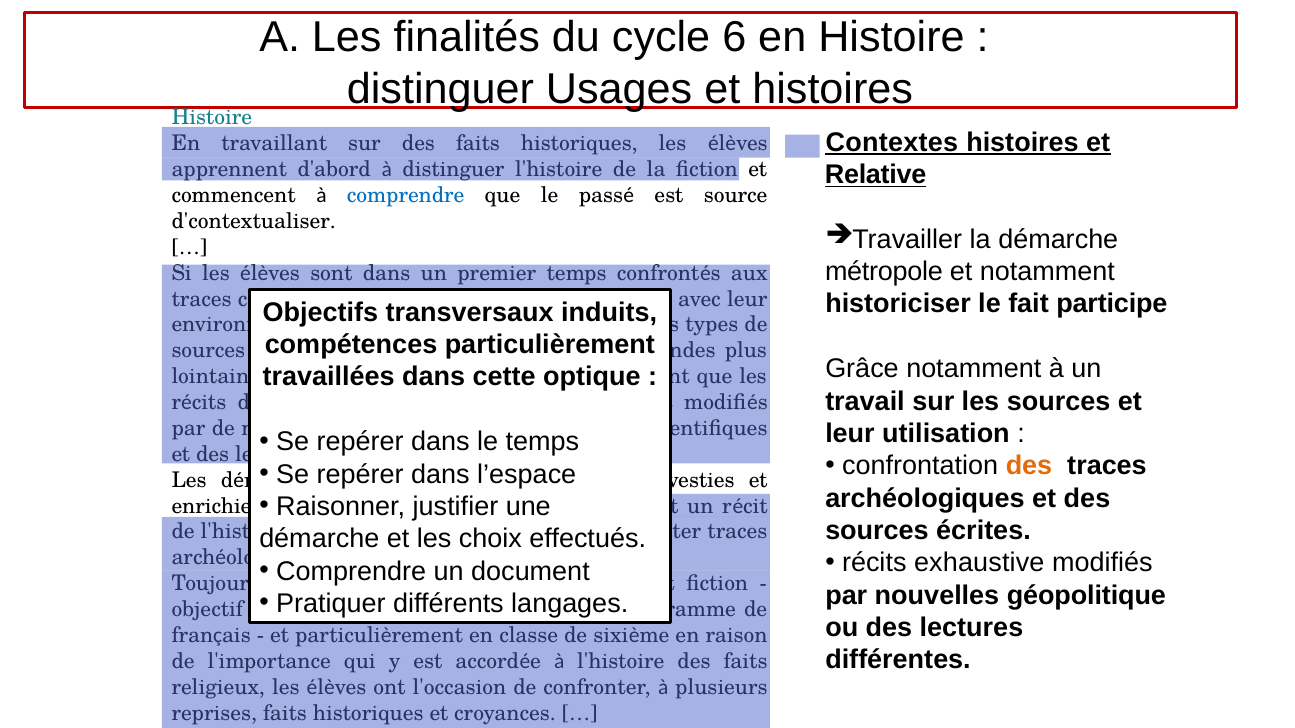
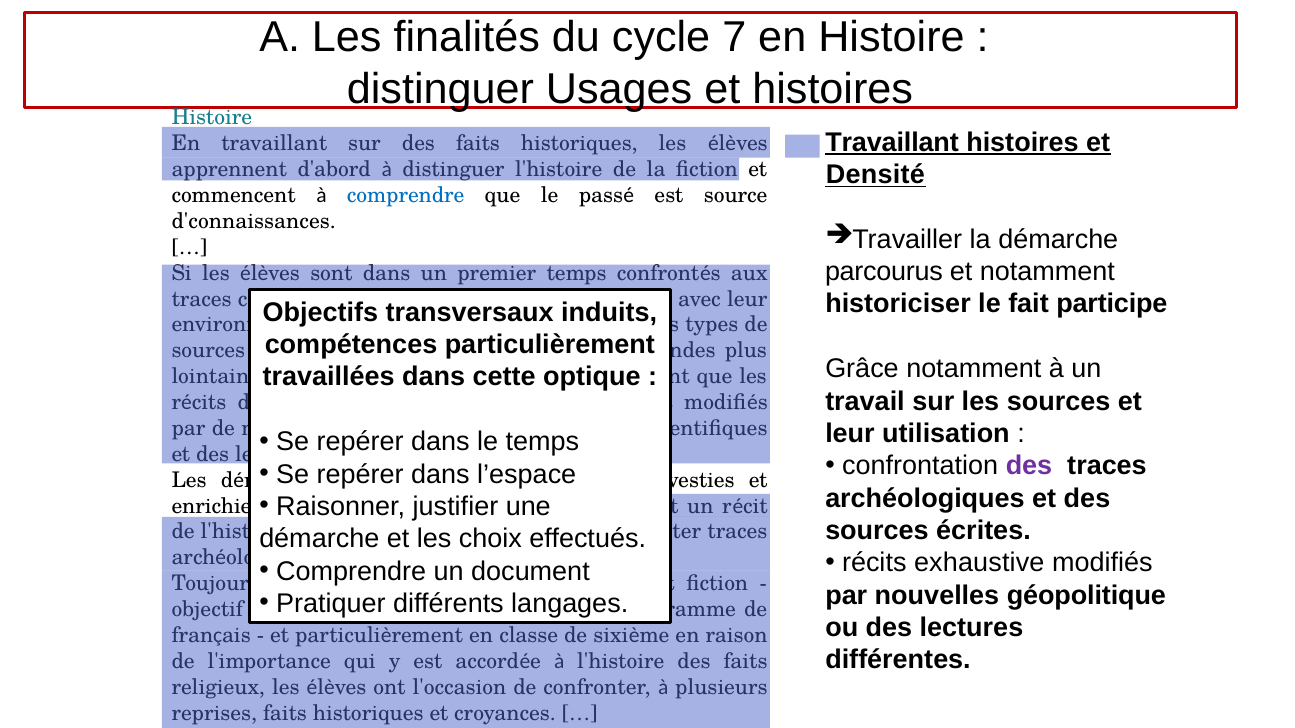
6: 6 -> 7
Contextes at (892, 142): Contextes -> Travaillant
Relative: Relative -> Densité
d'contextualiser: d'contextualiser -> d'connaissances
métropole: métropole -> parcourus
des at (1029, 466) colour: orange -> purple
